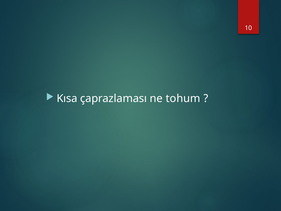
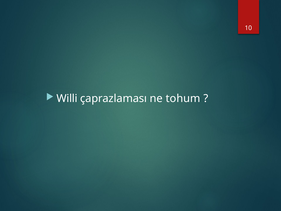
Kısa: Kısa -> Willi
